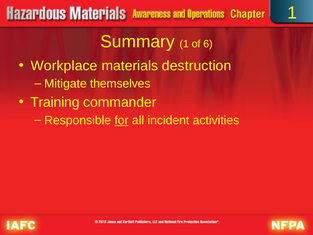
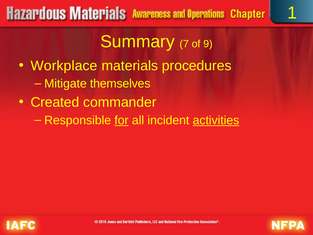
Summary 1: 1 -> 7
6: 6 -> 9
destruction: destruction -> procedures
Training: Training -> Created
activities underline: none -> present
